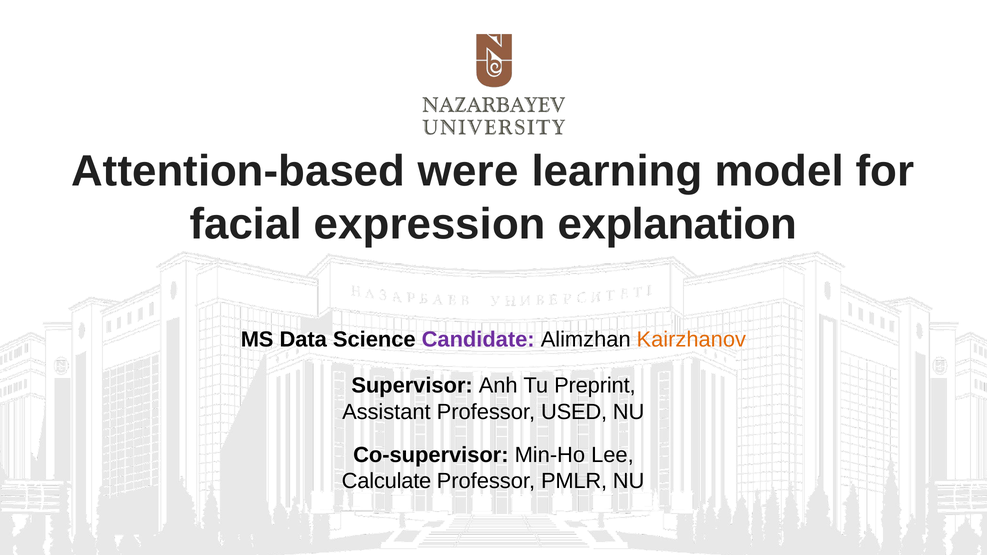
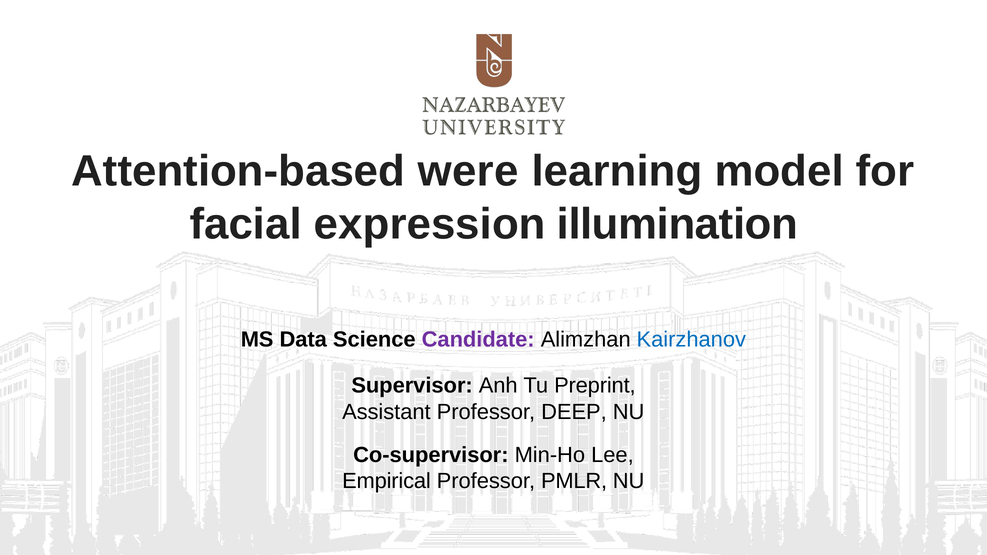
explanation: explanation -> illumination
Kairzhanov colour: orange -> blue
USED: USED -> DEEP
Calculate: Calculate -> Empirical
